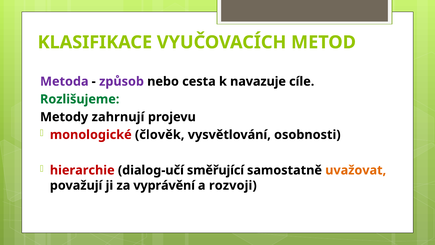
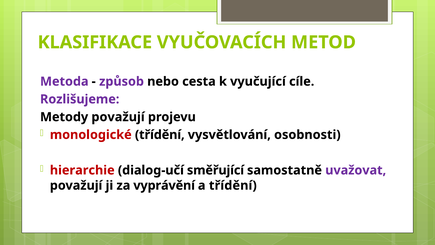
navazuje: navazuje -> vyučující
Rozlišujeme colour: green -> purple
Metody zahrnují: zahrnují -> považují
monologické člověk: člověk -> třídění
uvažovat colour: orange -> purple
a rozvoji: rozvoji -> třídění
